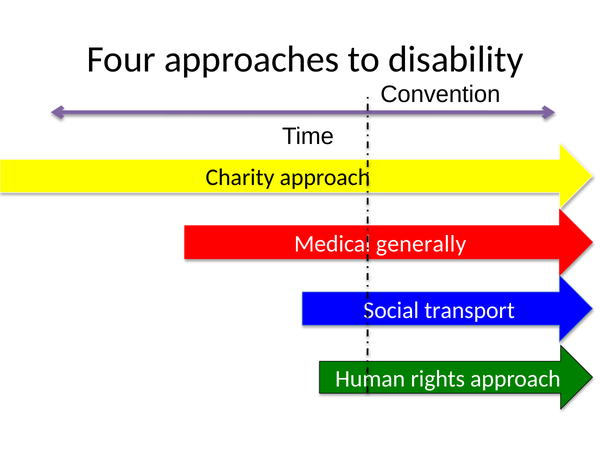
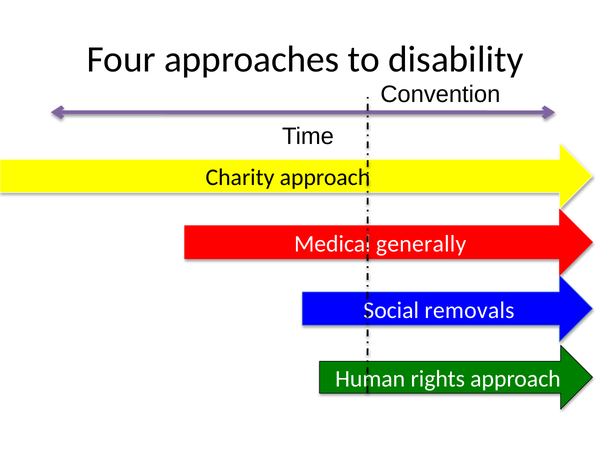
transport: transport -> removals
